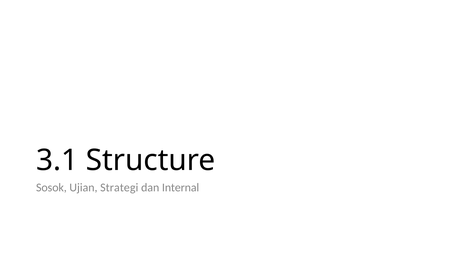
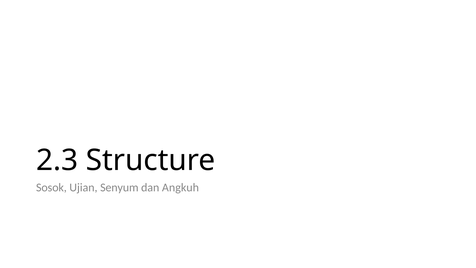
3.1: 3.1 -> 2.3
Strategi: Strategi -> Senyum
Internal: Internal -> Angkuh
